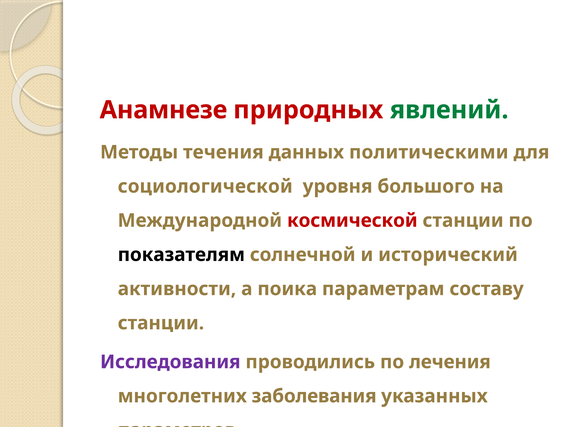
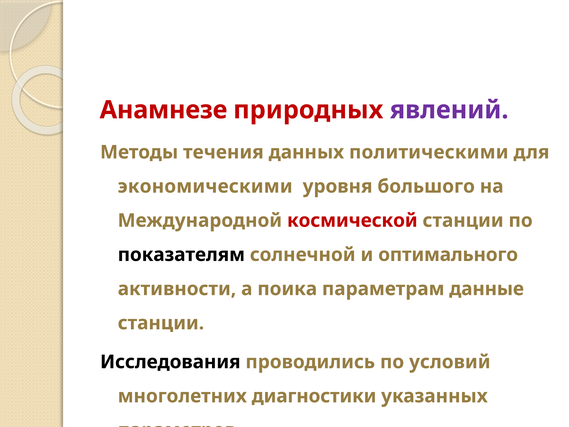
явлений colour: green -> purple
социологической: социологической -> экономическими
исторический: исторический -> оптимального
составу: составу -> данные
Исследования colour: purple -> black
лечения: лечения -> условий
заболевания: заболевания -> диагностики
